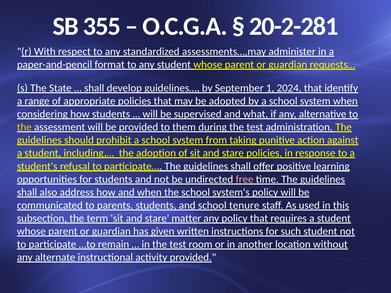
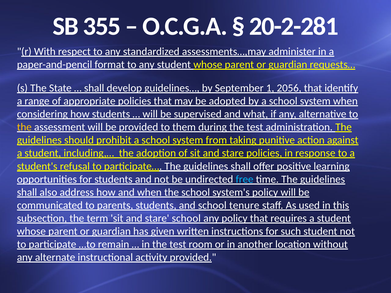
2024: 2024 -> 2056
free colour: pink -> light blue
stare matter: matter -> school
